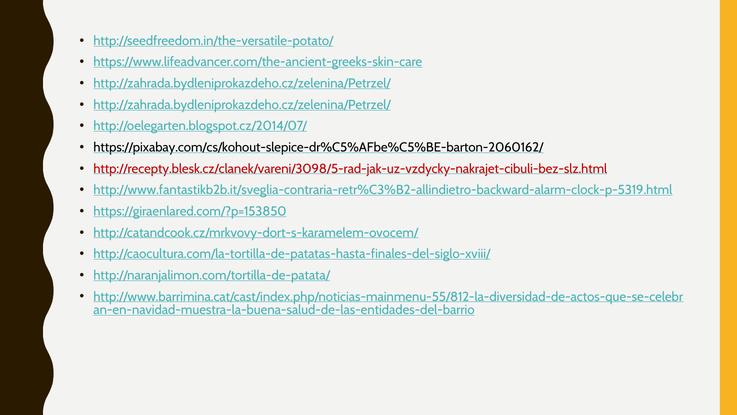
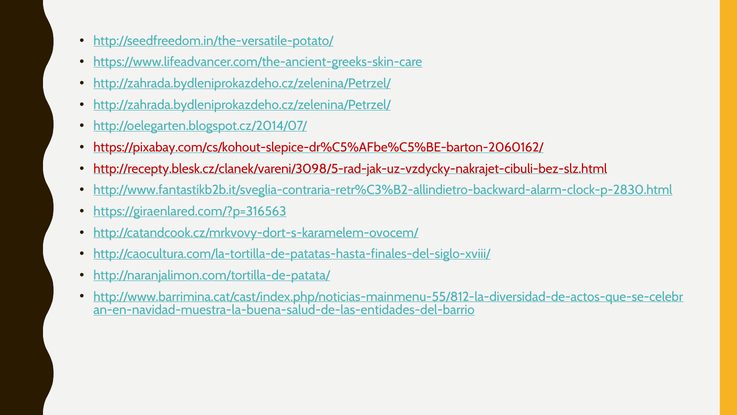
https://pixabay.com/cs/kohout-slepice-dr%C5%AFbe%C5%BE-barton-2060162/ colour: black -> red
http://www.fantastikb2b.it/sveglia-contraria-retr%C3%B2-allindietro-backward-alarm-clock-p-5319.html: http://www.fantastikb2b.it/sveglia-contraria-retr%C3%B2-allindietro-backward-alarm-clock-p-5319.html -> http://www.fantastikb2b.it/sveglia-contraria-retr%C3%B2-allindietro-backward-alarm-clock-p-2830.html
https://giraenlared.com/?p=153850: https://giraenlared.com/?p=153850 -> https://giraenlared.com/?p=316563
